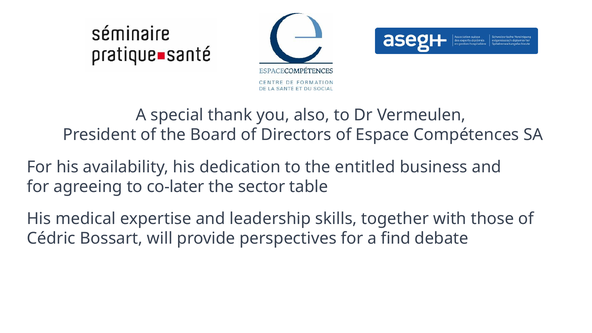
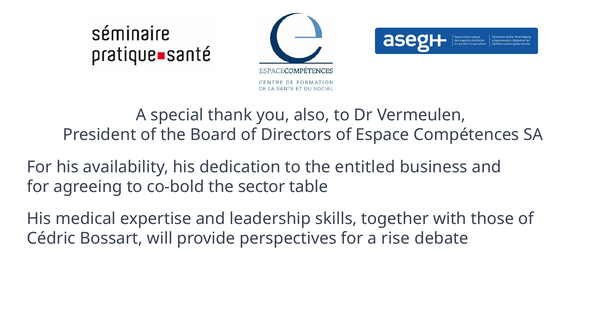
co-later: co-later -> co-bold
find: find -> rise
